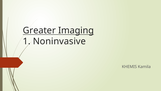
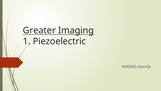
Noninvasive: Noninvasive -> Piezoelectric
